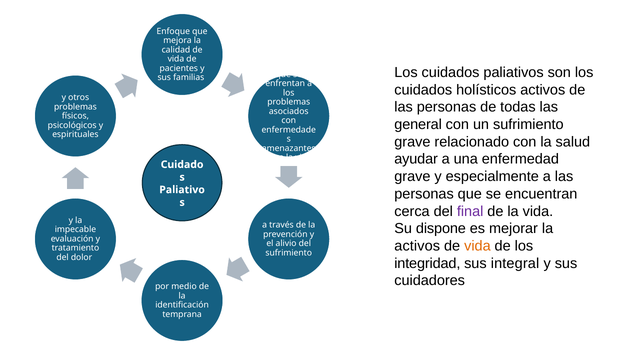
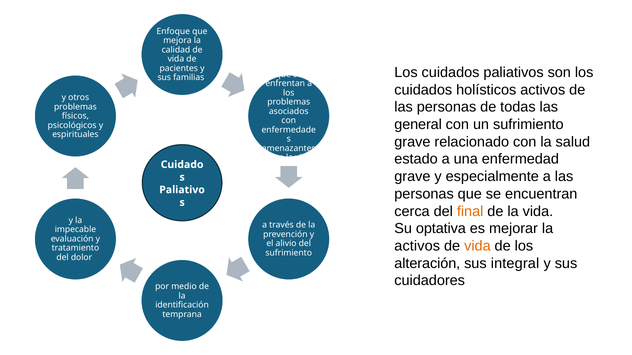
ayudar: ayudar -> estado
final colour: purple -> orange
dispone: dispone -> optativa
integridad: integridad -> alteración
